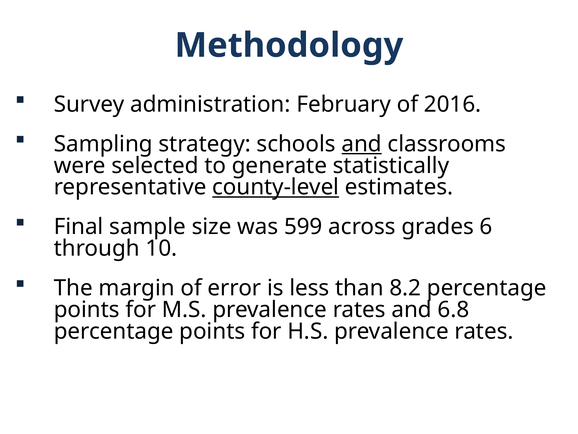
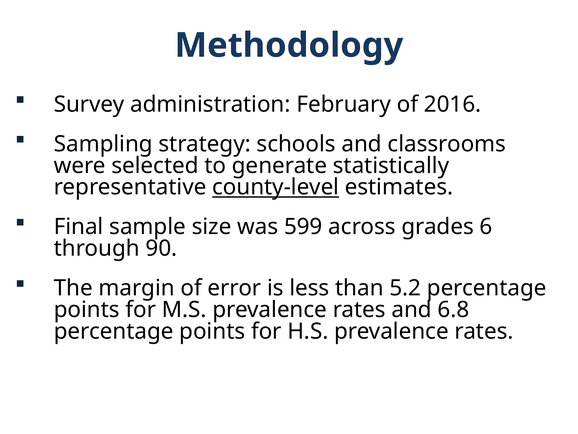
and at (362, 144) underline: present -> none
10: 10 -> 90
8.2: 8.2 -> 5.2
